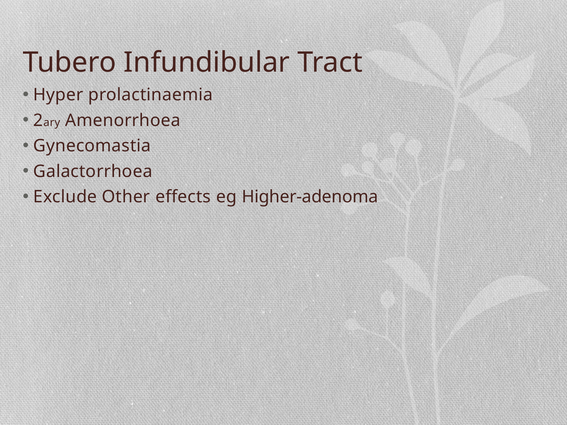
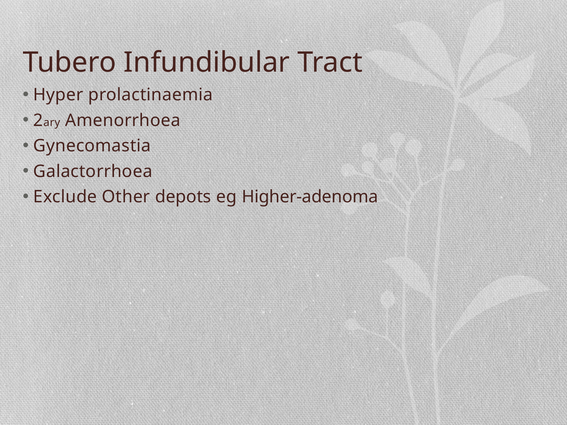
effects: effects -> depots
